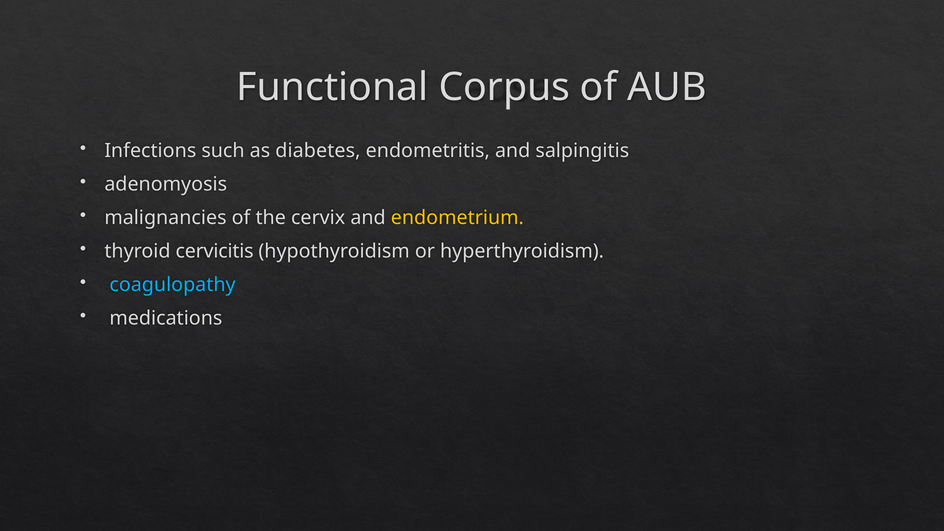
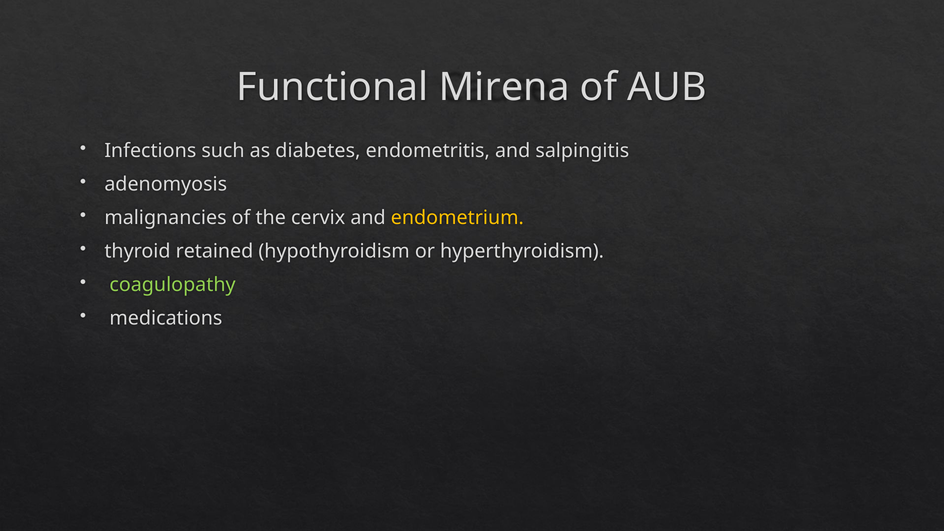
Corpus: Corpus -> Mirena
cervicitis: cervicitis -> retained
coagulopathy colour: light blue -> light green
